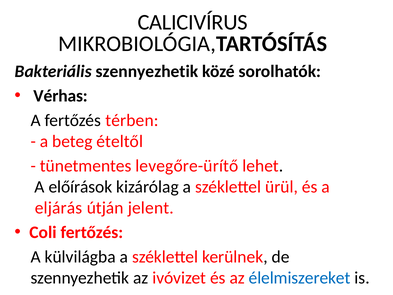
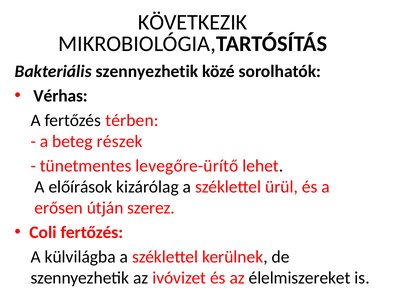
CALICIVÍRUS: CALICIVÍRUS -> KÖVETKEZIK
ételtől: ételtől -> részek
eljárás: eljárás -> erősen
jelent: jelent -> szerez
élelmiszereket colour: blue -> black
